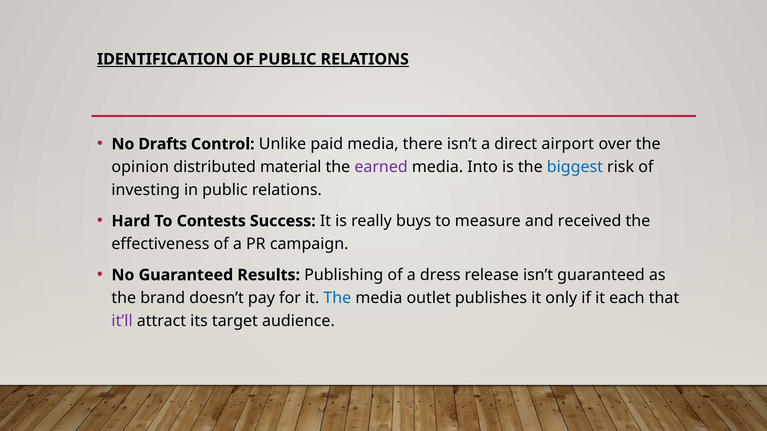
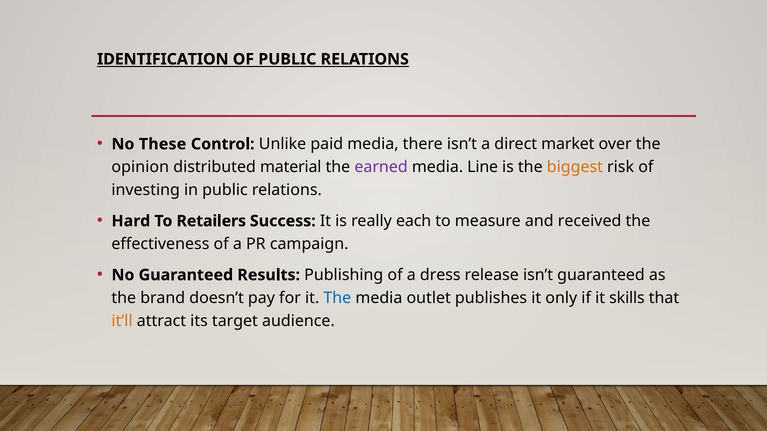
Drafts: Drafts -> These
airport: airport -> market
Into: Into -> Line
biggest colour: blue -> orange
Contests: Contests -> Retailers
buys: buys -> each
each: each -> skills
it’ll colour: purple -> orange
